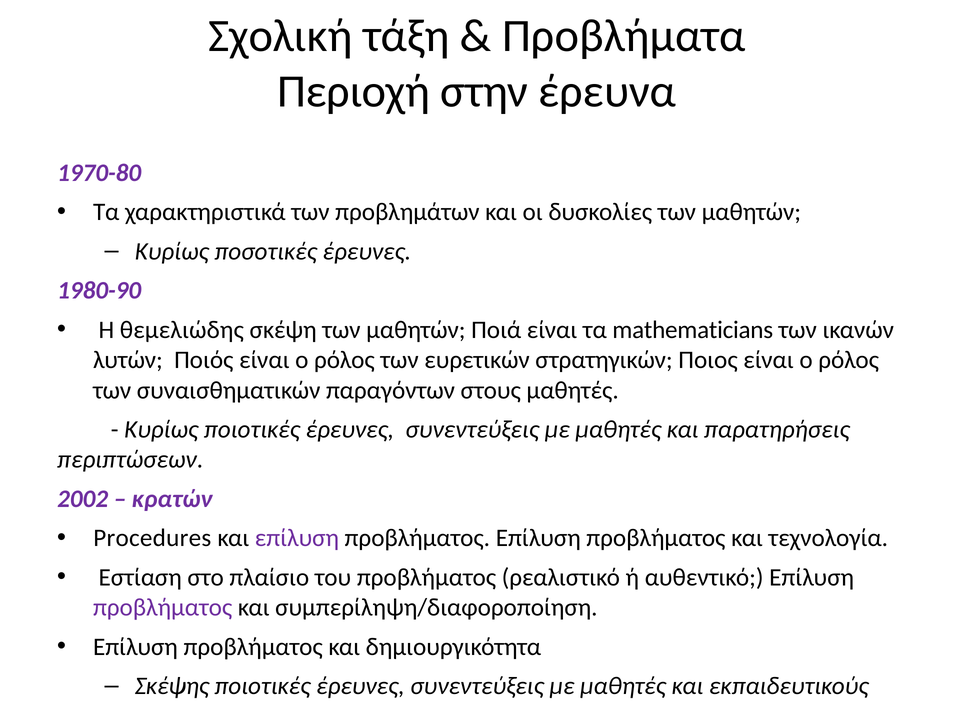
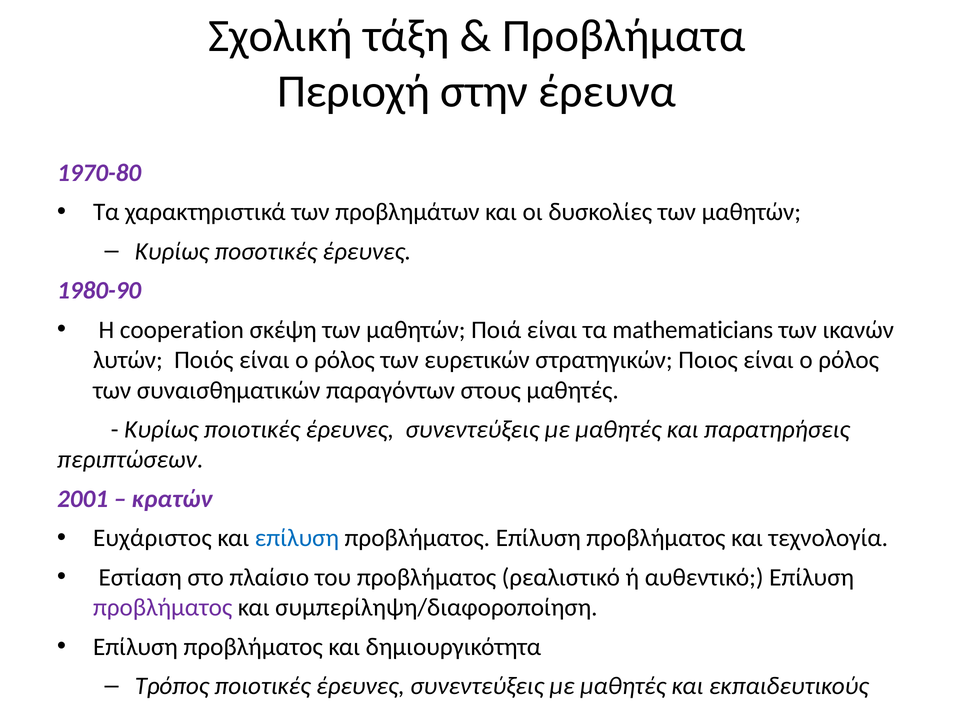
θεμελιώδης: θεμελιώδης -> cooperation
2002: 2002 -> 2001
Procedures: Procedures -> Ευχάριστος
επίλυση at (297, 538) colour: purple -> blue
Σκέψης: Σκέψης -> Τρόπος
